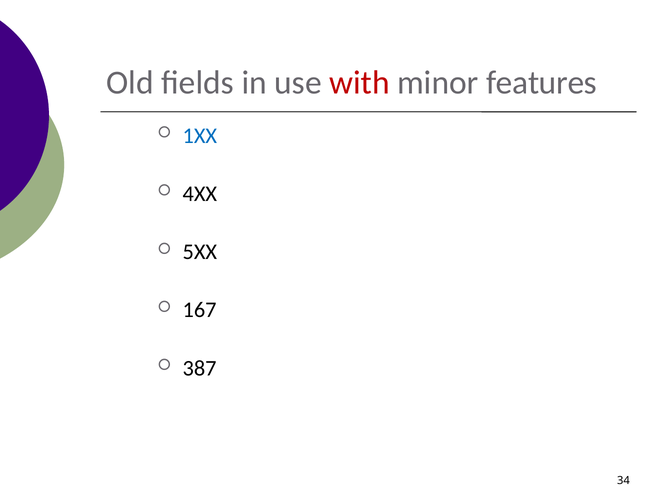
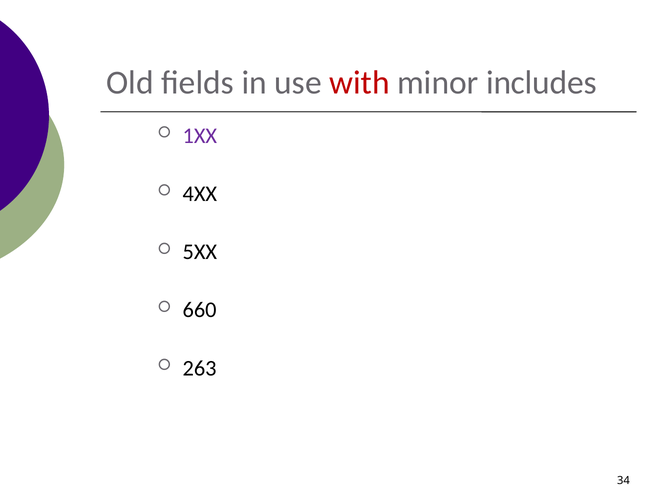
features: features -> includes
1XX colour: blue -> purple
167: 167 -> 660
387: 387 -> 263
